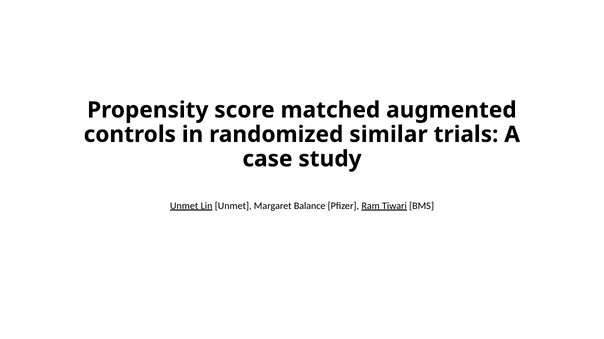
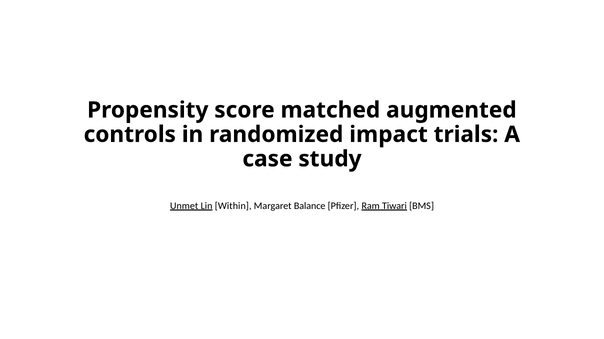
similar: similar -> impact
Lin Unmet: Unmet -> Within
